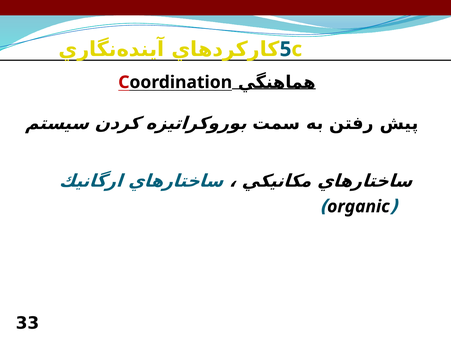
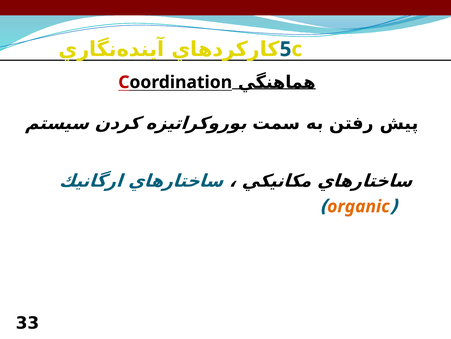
organic colour: black -> orange
